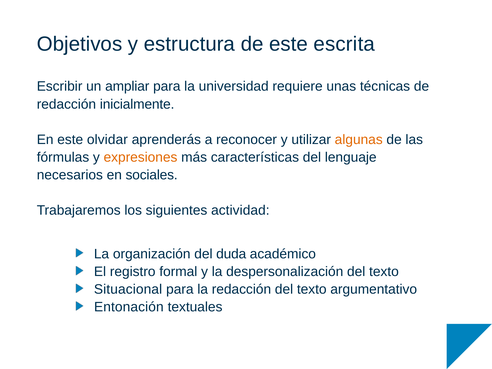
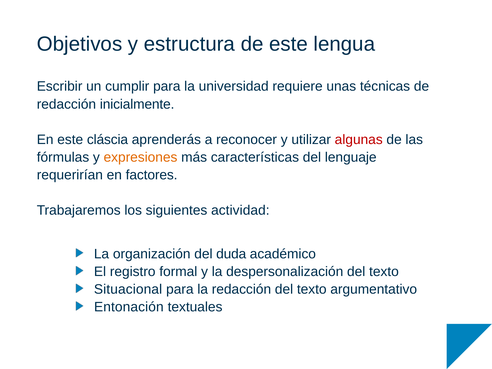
escrita: escrita -> lengua
ampliar: ampliar -> cumplir
olvidar: olvidar -> cláscia
algunas colour: orange -> red
necesarios: necesarios -> requerirían
sociales: sociales -> factores
